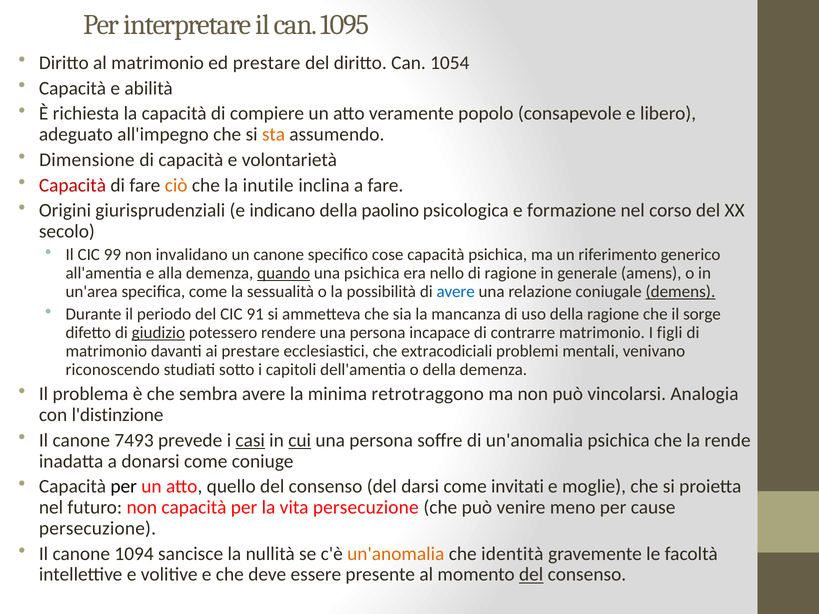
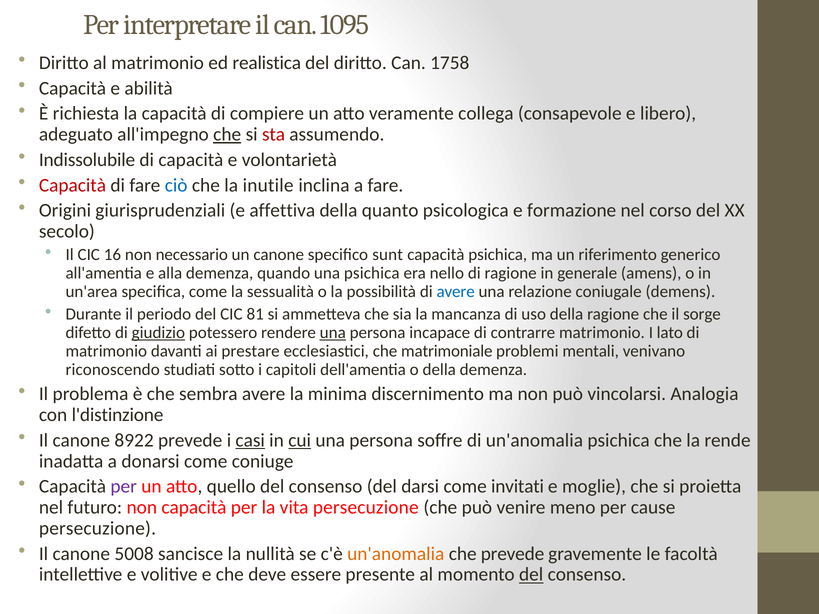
ed prestare: prestare -> realistica
1054: 1054 -> 1758
popolo: popolo -> collega
che at (227, 135) underline: none -> present
sta colour: orange -> red
Dimensione: Dimensione -> Indissolubile
ciò colour: orange -> blue
indicano: indicano -> affettiva
paolino: paolino -> quanto
99: 99 -> 16
invalidano: invalidano -> necessario
cose: cose -> sunt
quando underline: present -> none
demens underline: present -> none
91: 91 -> 81
una at (333, 333) underline: none -> present
figli: figli -> lato
extracodiciali: extracodiciali -> matrimoniale
retrotraggono: retrotraggono -> discernimento
7493: 7493 -> 8922
per at (124, 487) colour: black -> purple
1094: 1094 -> 5008
che identità: identità -> prevede
